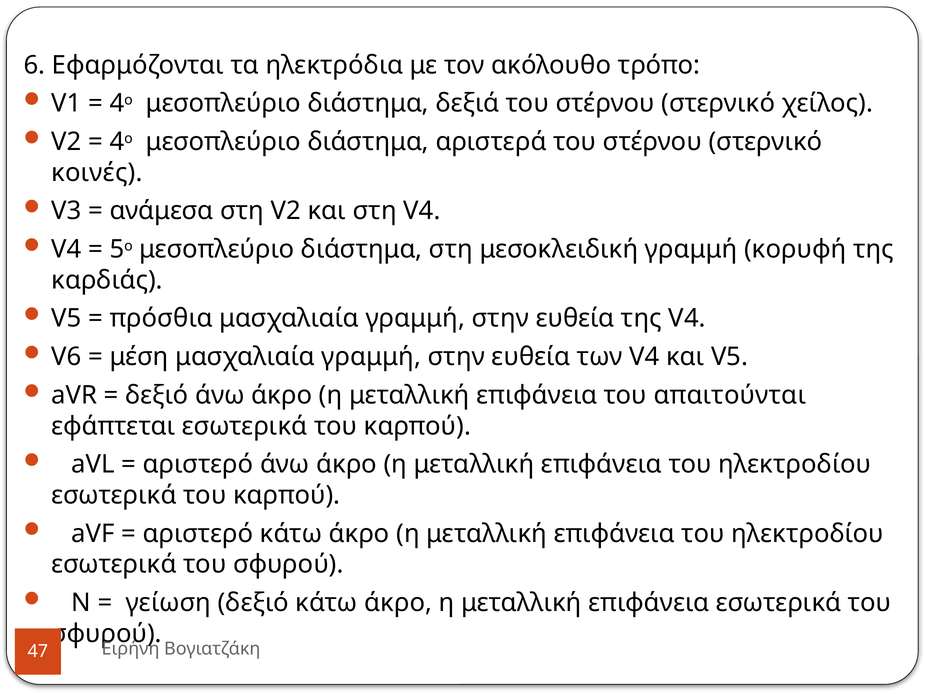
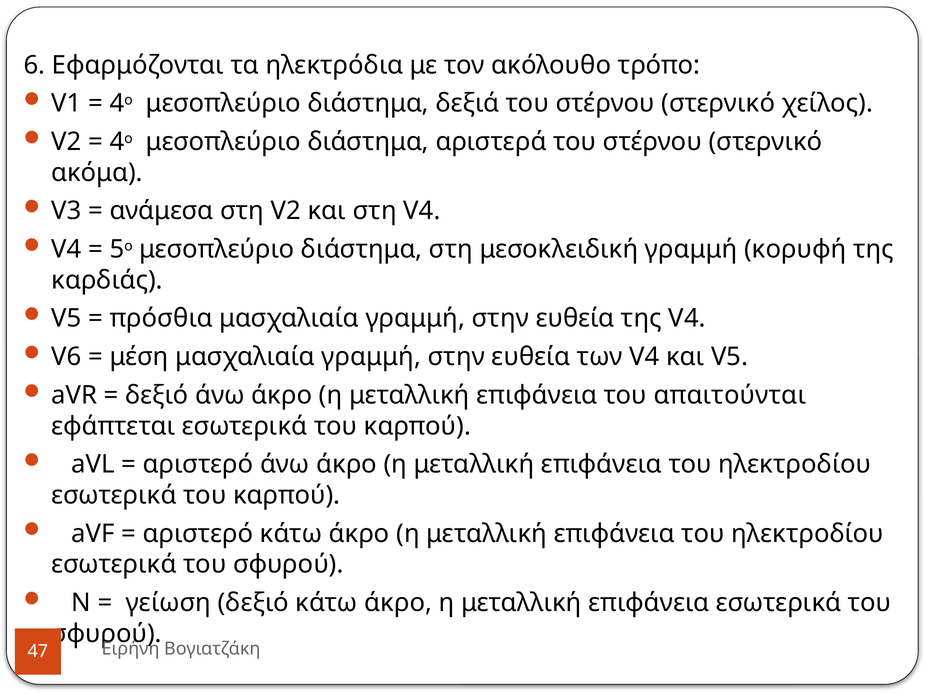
κοινές: κοινές -> ακόμα
